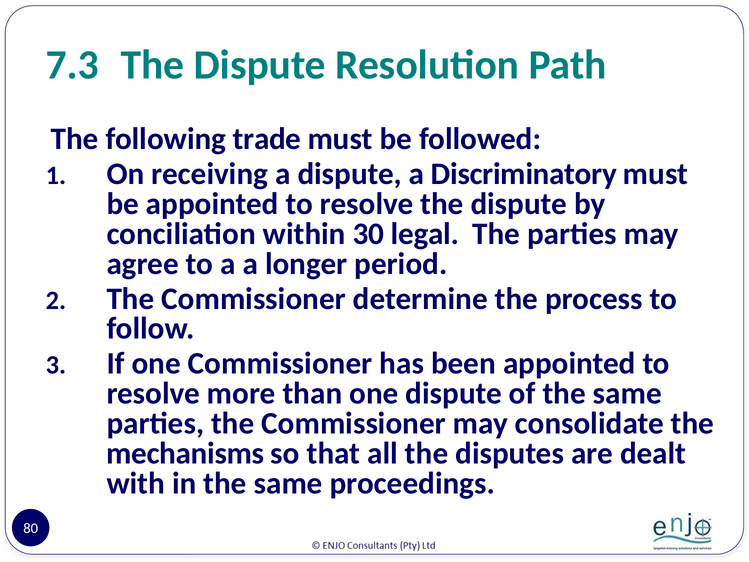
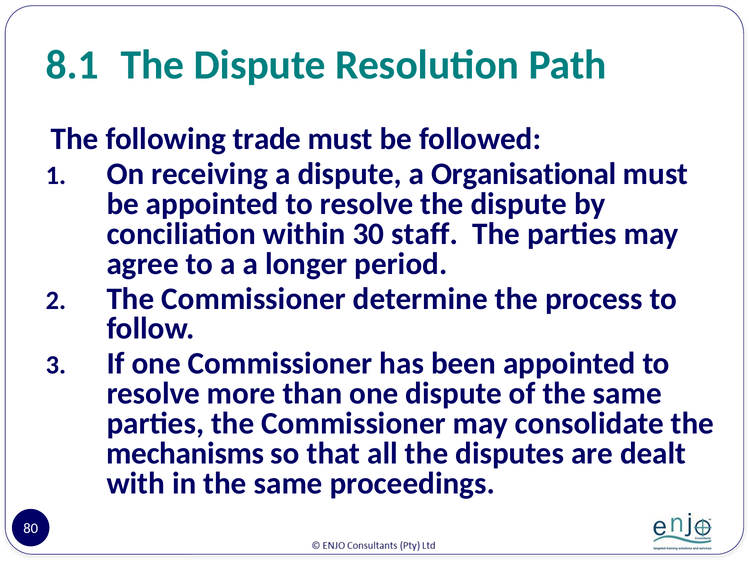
7.3: 7.3 -> 8.1
Discriminatory: Discriminatory -> Organisational
legal: legal -> staff
